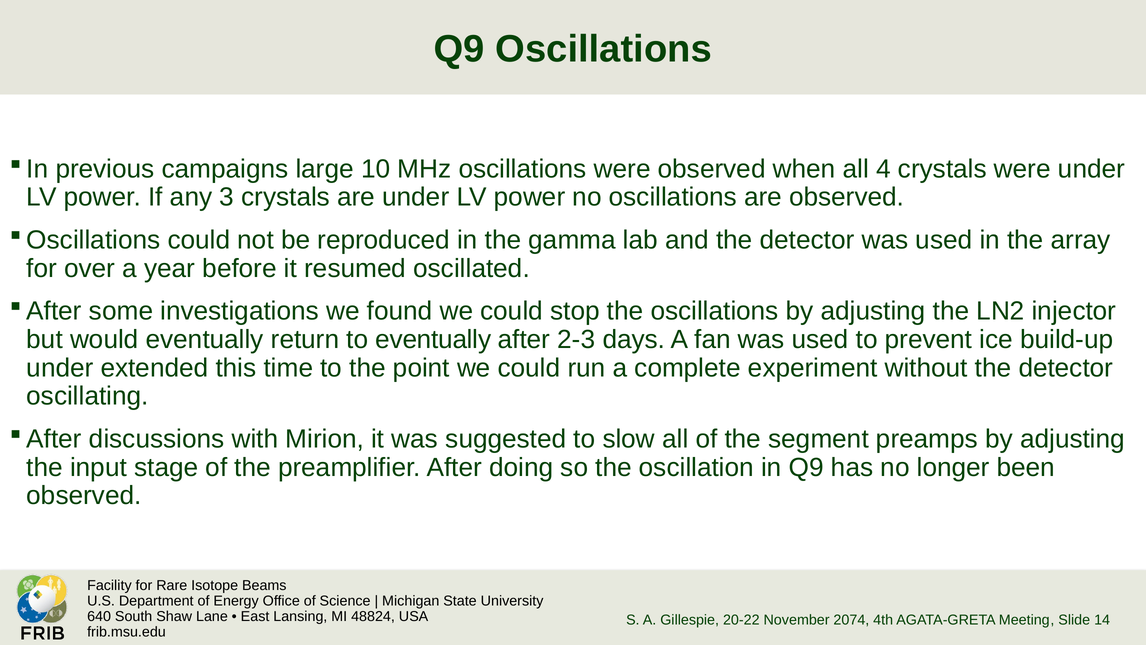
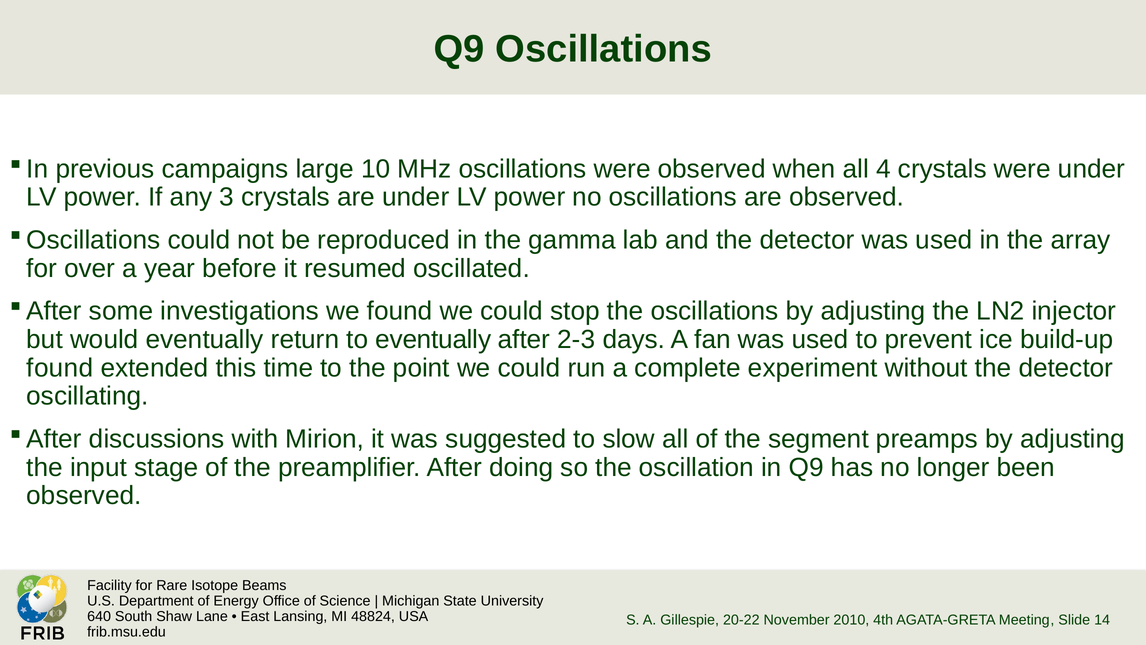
under at (60, 368): under -> found
2074: 2074 -> 2010
